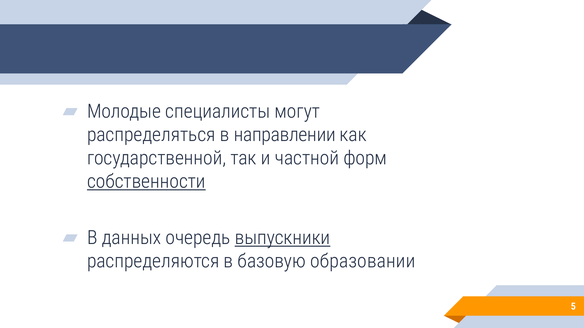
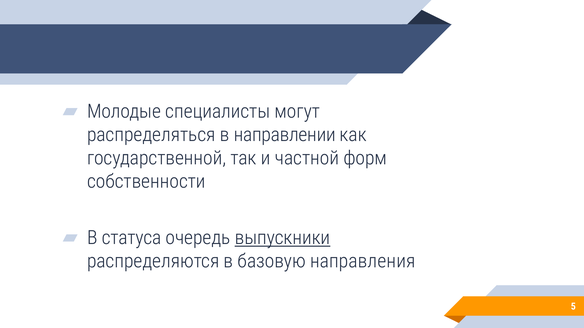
собственности underline: present -> none
данных: данных -> статуса
образовании: образовании -> направления
